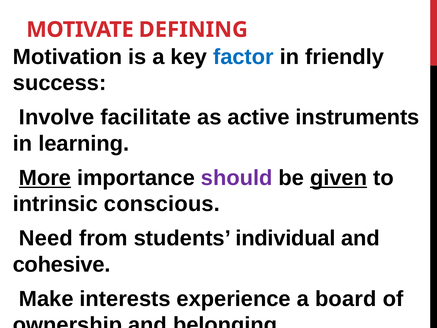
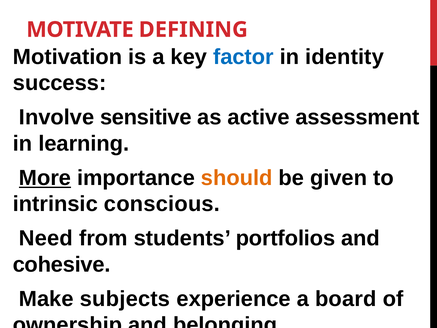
friendly: friendly -> identity
facilitate: facilitate -> sensitive
instruments: instruments -> assessment
should colour: purple -> orange
given underline: present -> none
individual: individual -> portfolios
interests: interests -> subjects
